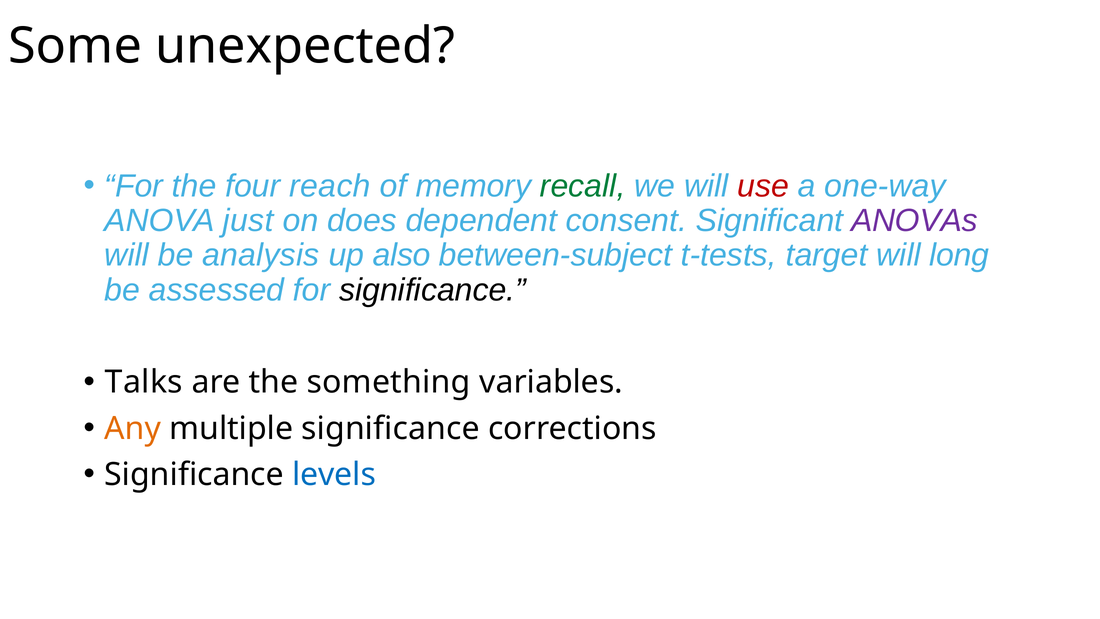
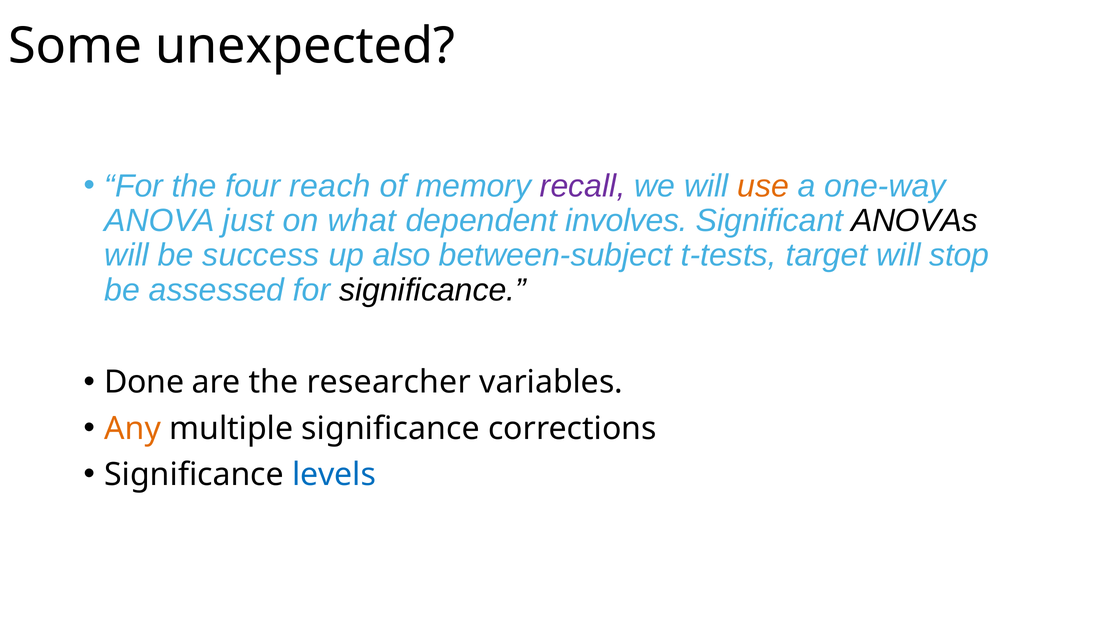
recall colour: green -> purple
use colour: red -> orange
does: does -> what
consent: consent -> involves
ANOVAs colour: purple -> black
analysis: analysis -> success
long: long -> stop
Talks: Talks -> Done
something: something -> researcher
